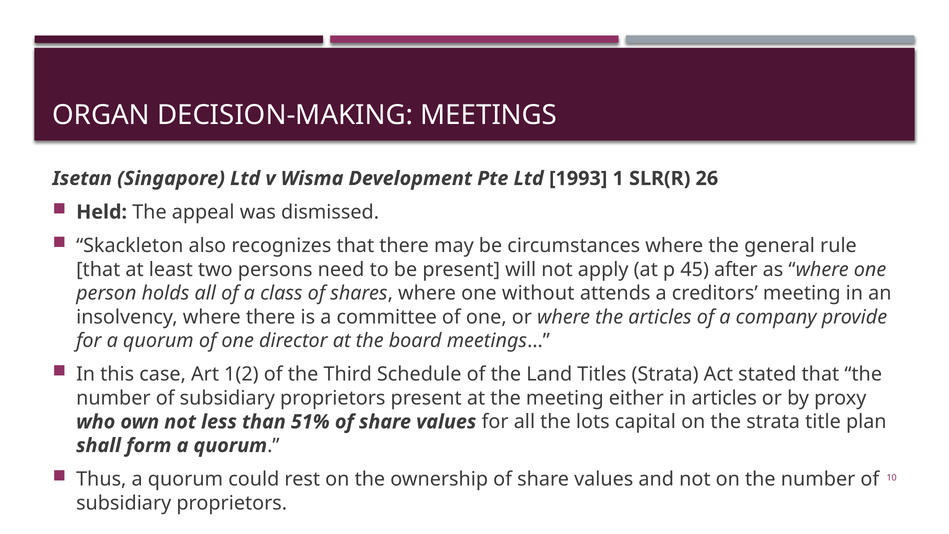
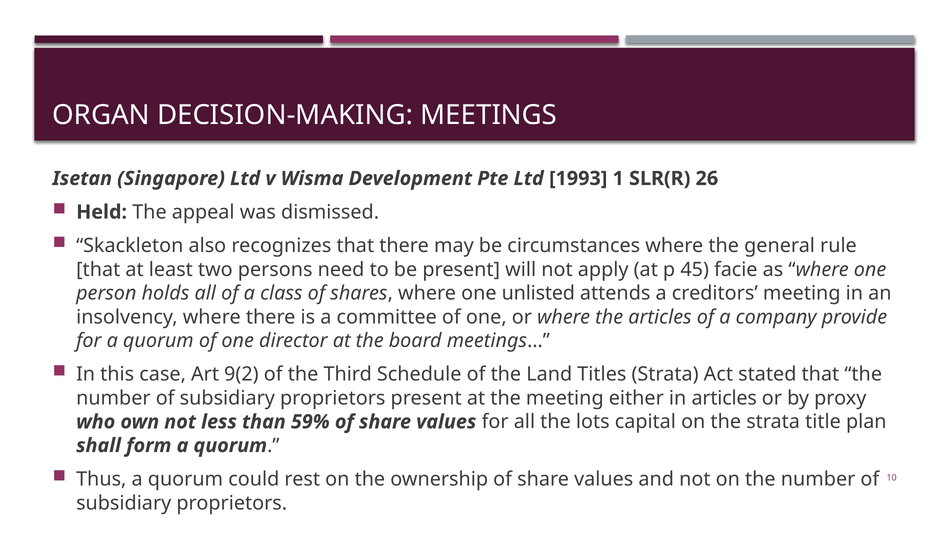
after: after -> facie
without: without -> unlisted
1(2: 1(2 -> 9(2
51%: 51% -> 59%
